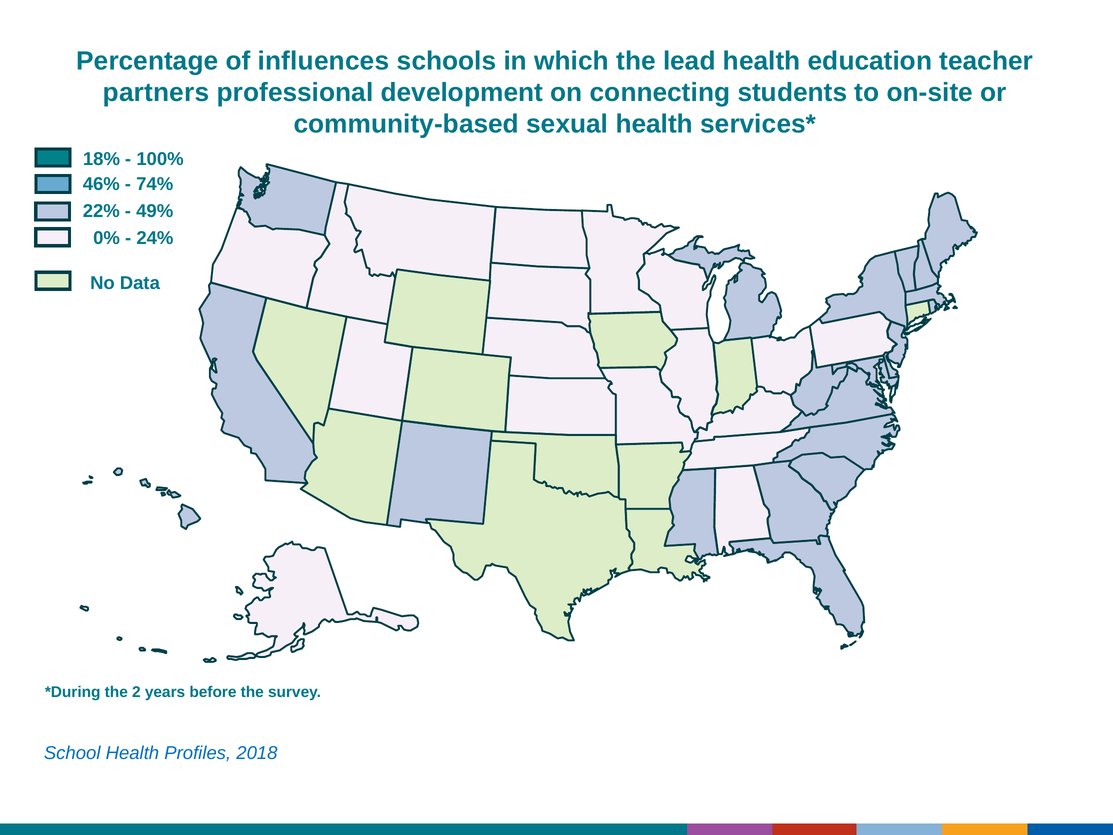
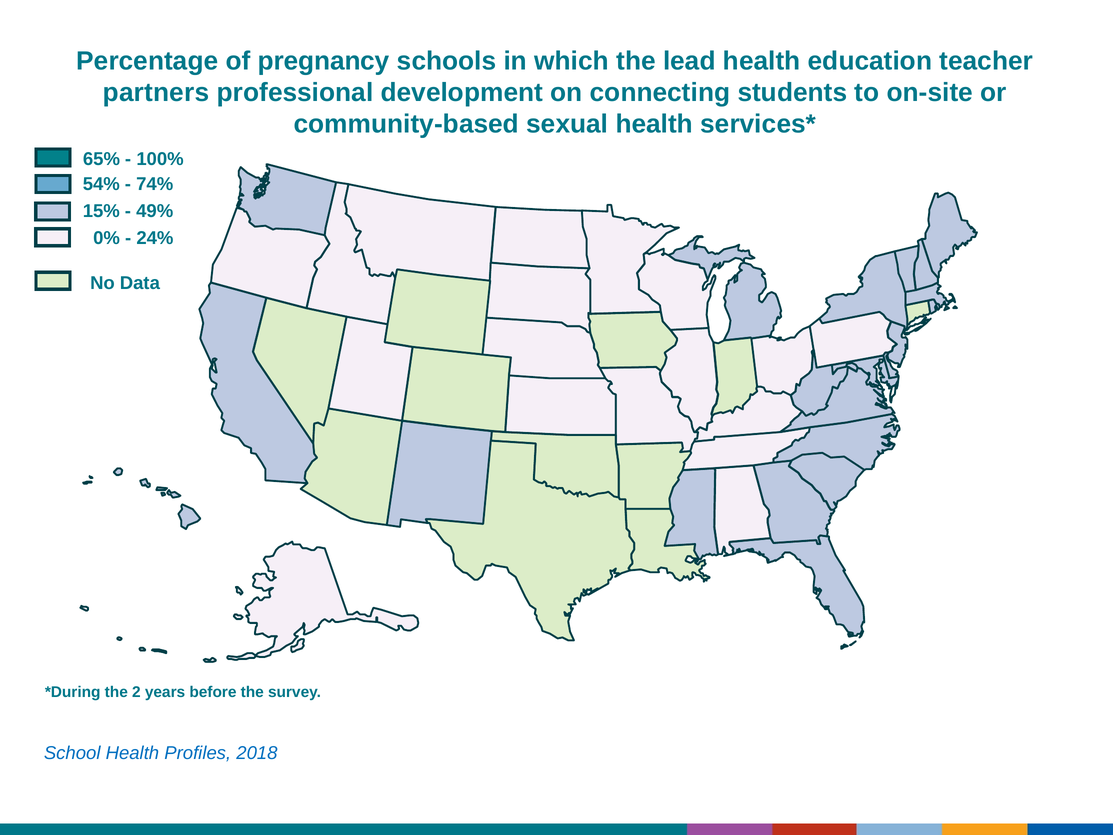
influences: influences -> pregnancy
18%: 18% -> 65%
46%: 46% -> 54%
22%: 22% -> 15%
